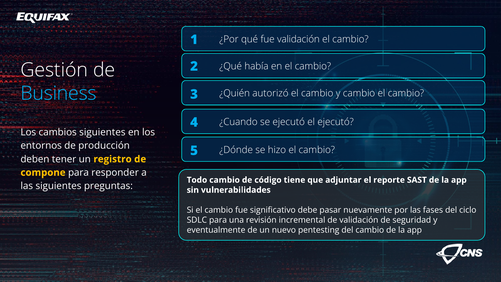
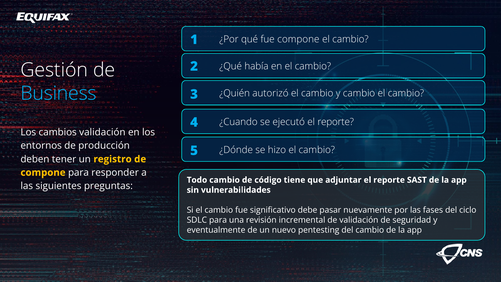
fue validación: validación -> compone
ejecutó el ejecutó: ejecutó -> reporte
cambios siguientes: siguientes -> validación
